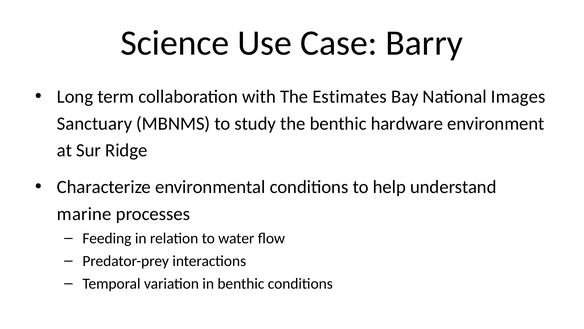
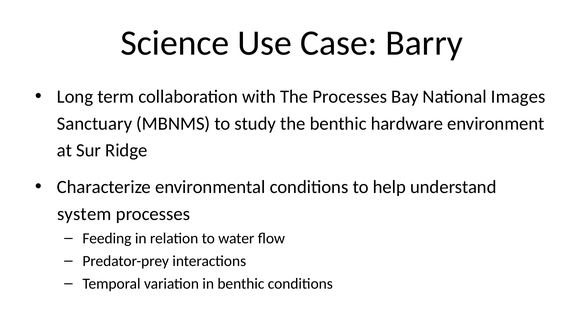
The Estimates: Estimates -> Processes
marine: marine -> system
